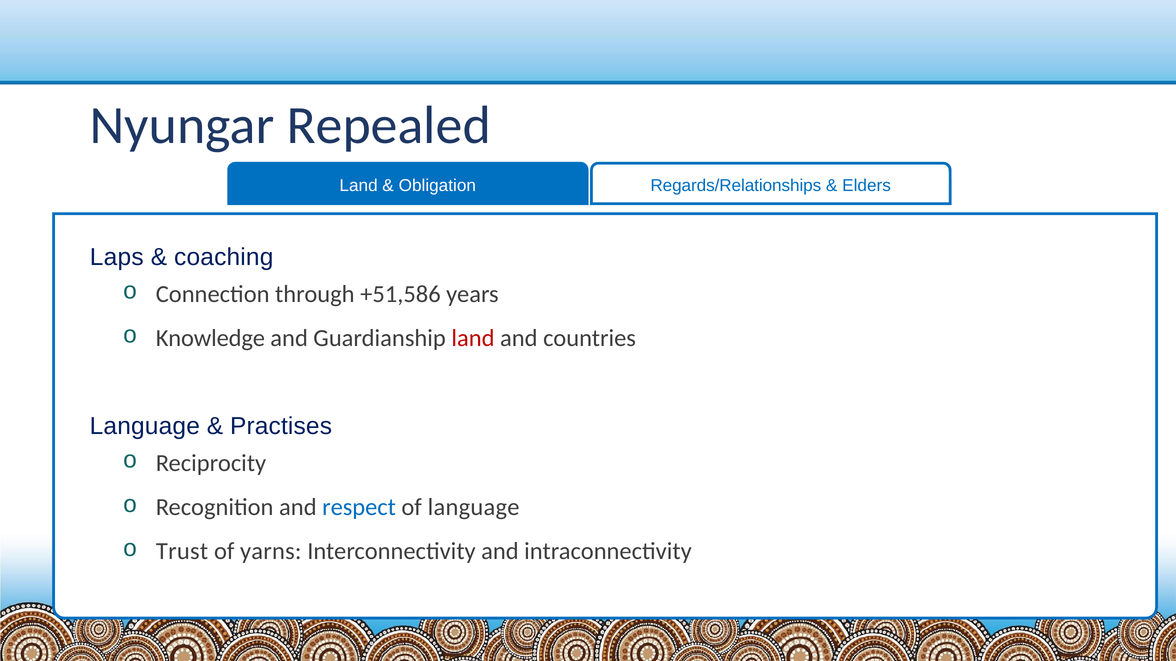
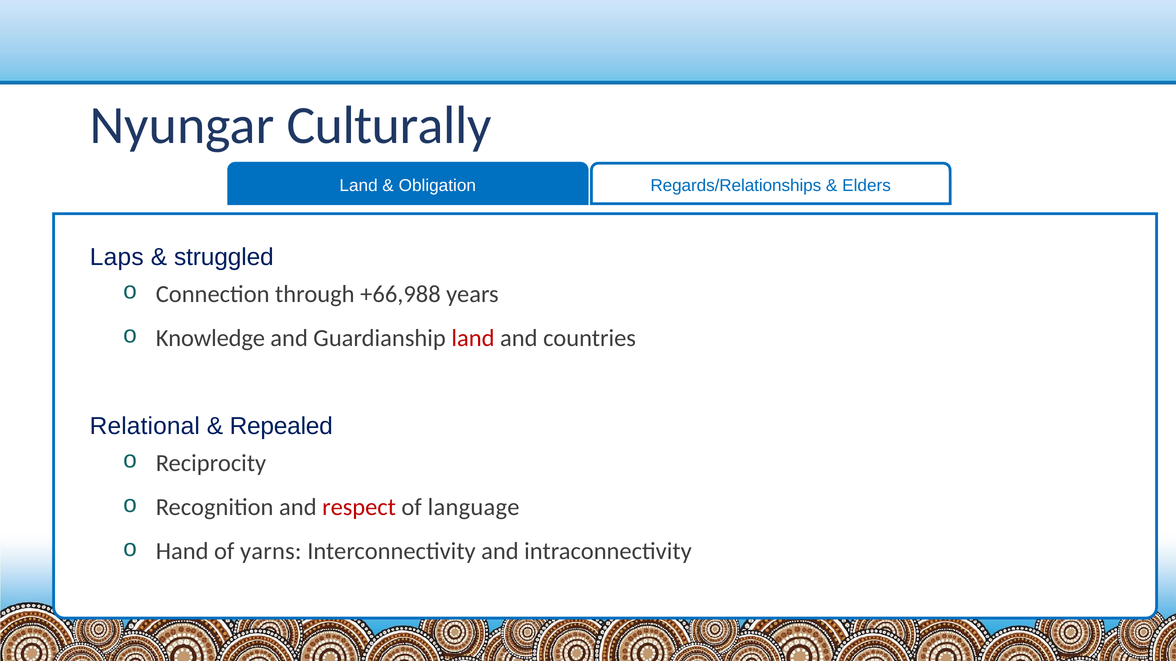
Repealed: Repealed -> Culturally
coaching: coaching -> struggled
+51,586: +51,586 -> +66,988
Language at (145, 427): Language -> Relational
Practises: Practises -> Repealed
respect colour: blue -> red
Trust: Trust -> Hand
